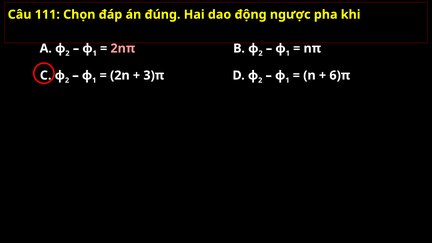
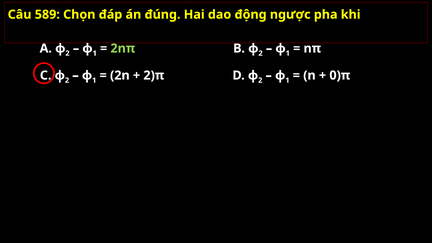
111: 111 -> 589
2nπ colour: pink -> light green
3)π: 3)π -> 2)π
6)π: 6)π -> 0)π
